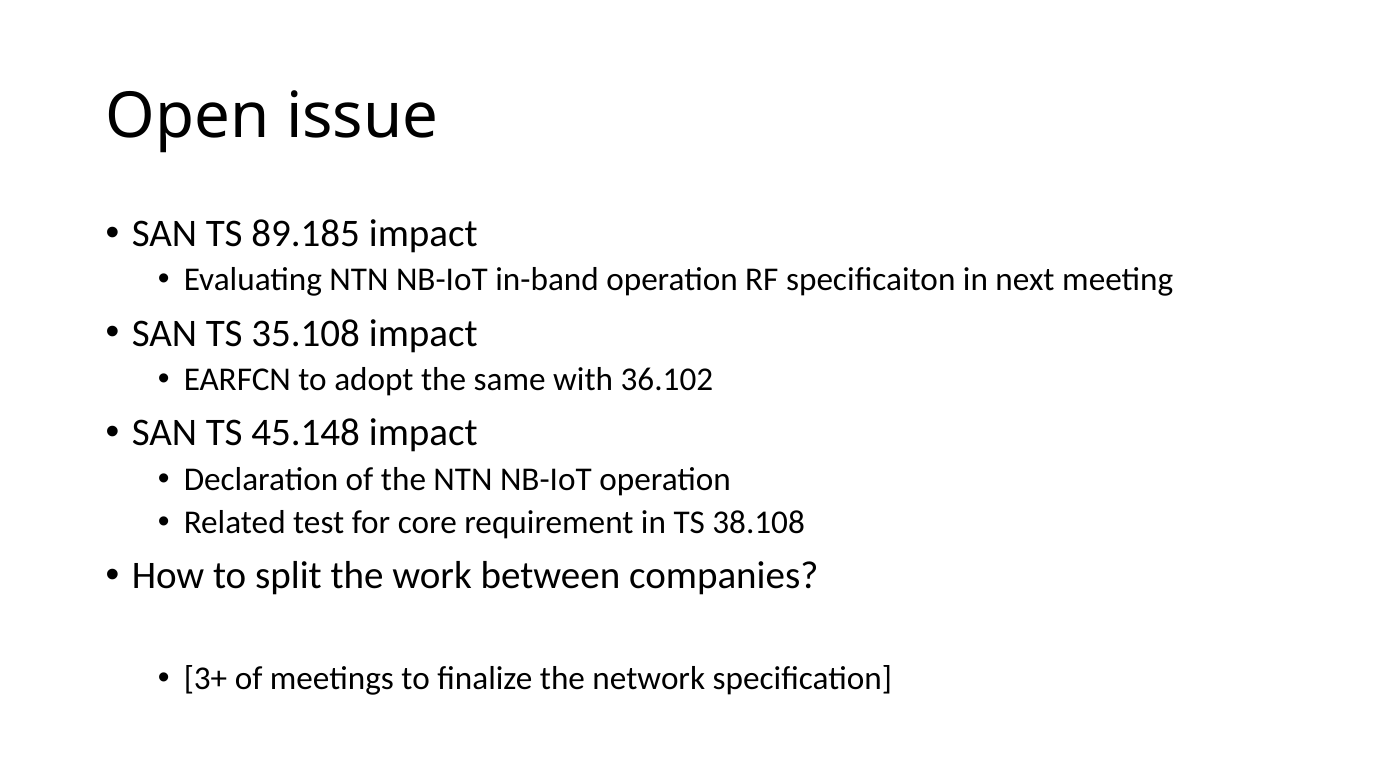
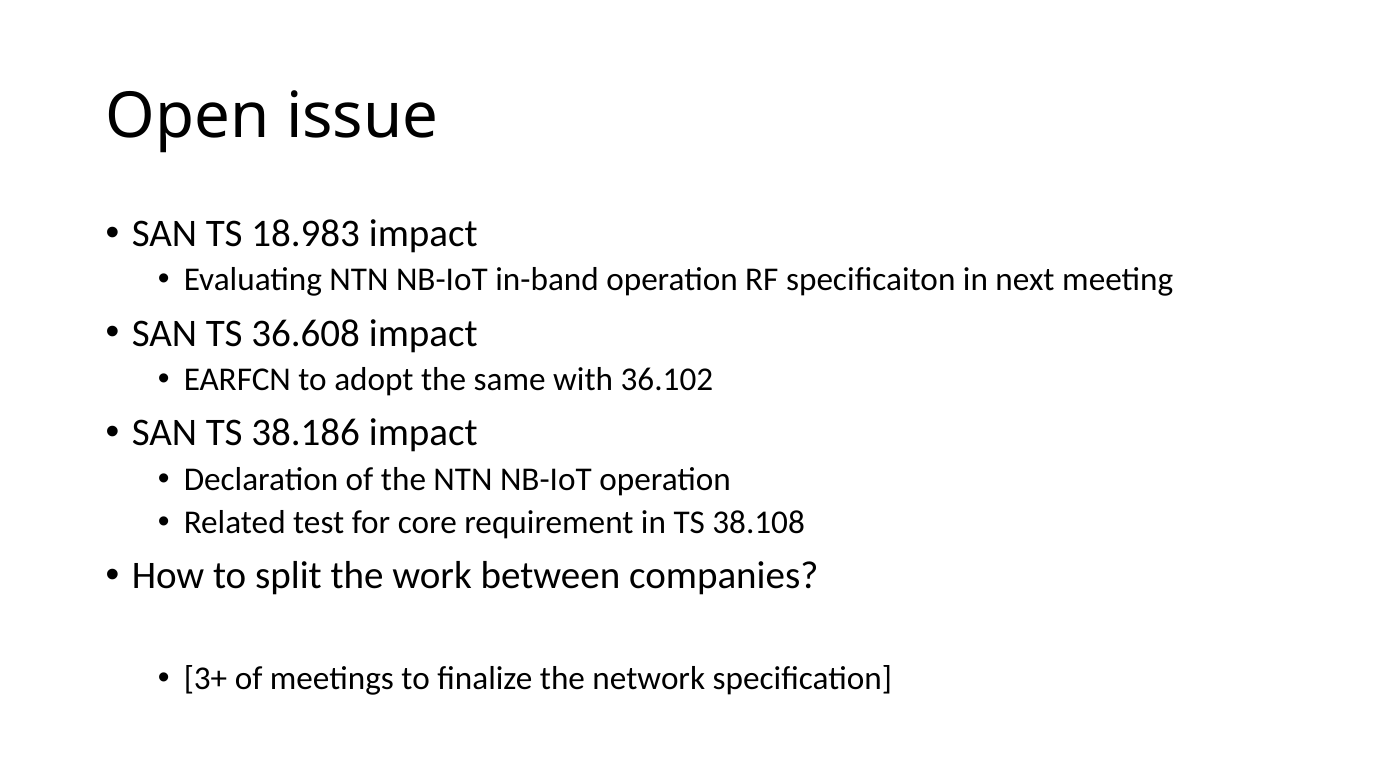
89.185: 89.185 -> 18.983
35.108: 35.108 -> 36.608
45.148: 45.148 -> 38.186
